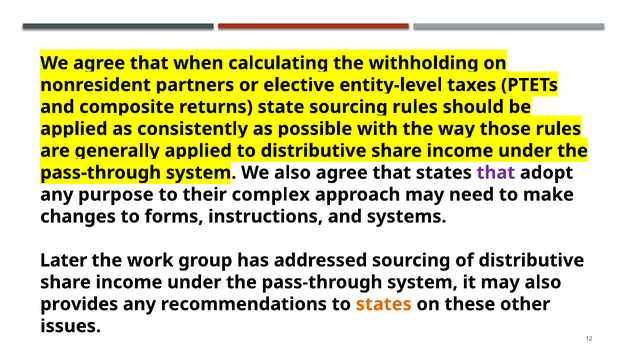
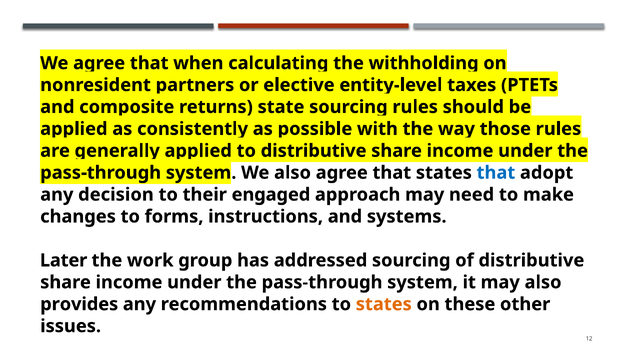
that at (496, 173) colour: purple -> blue
purpose: purpose -> decision
complex: complex -> engaged
